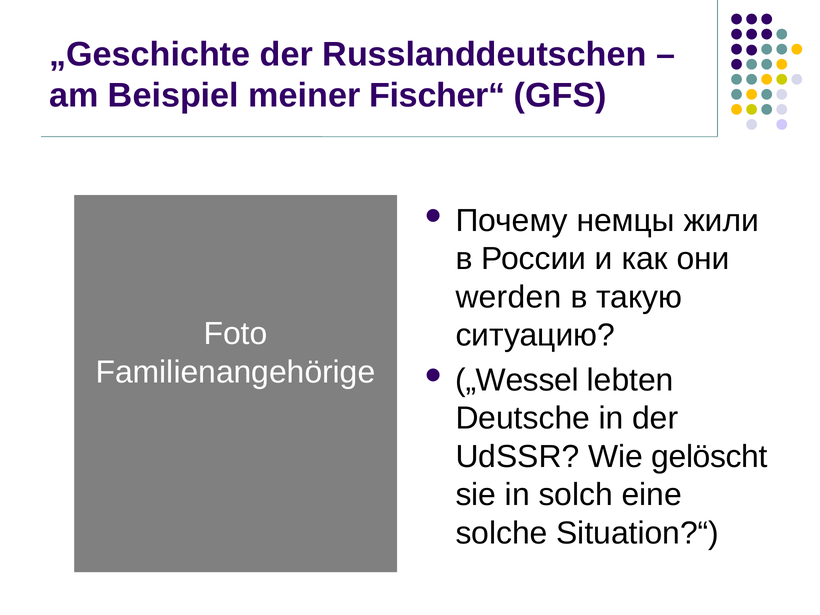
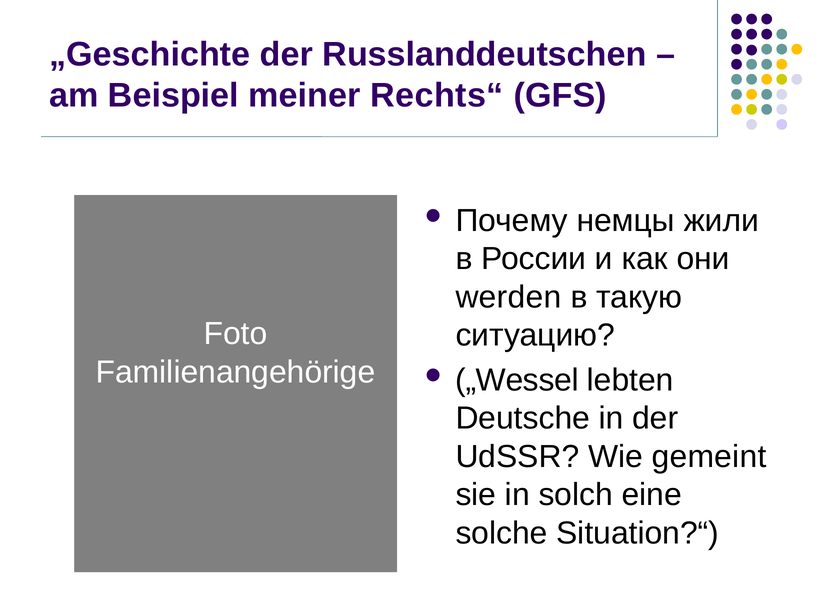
Fischer“: Fischer“ -> Rechts“
gelöscht: gelöscht -> gemeint
